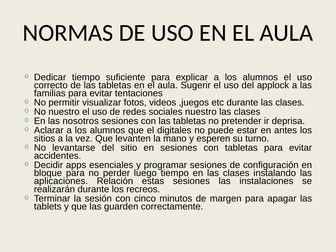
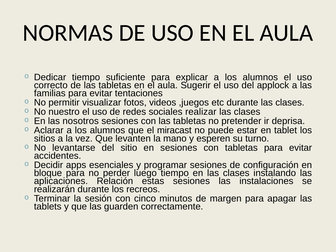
sociales nuestro: nuestro -> realizar
digitales: digitales -> miracast
antes: antes -> tablet
